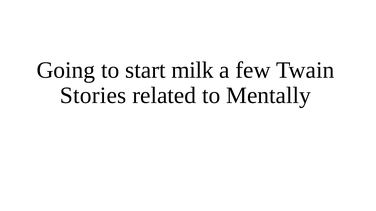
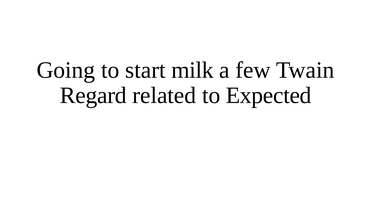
Stories: Stories -> Regard
Mentally: Mentally -> Expected
